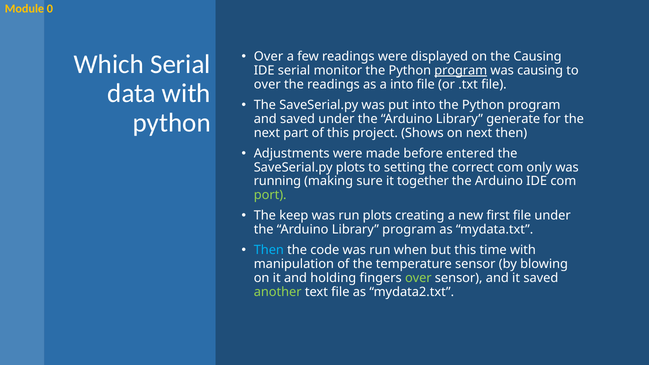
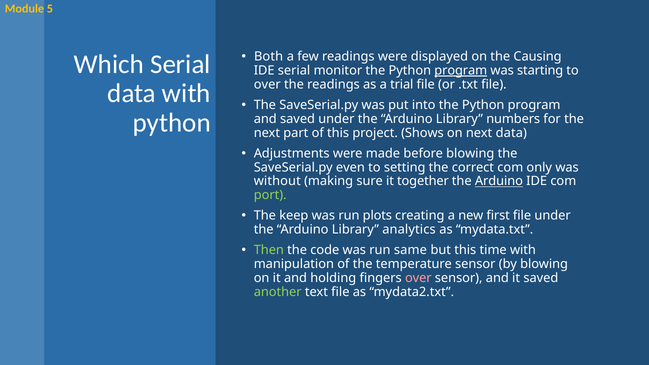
0: 0 -> 5
Over at (269, 57): Over -> Both
was causing: causing -> starting
a into: into -> trial
generate: generate -> numbers
next then: then -> data
before entered: entered -> blowing
SaveSerial.py plots: plots -> even
running: running -> without
Arduino at (499, 181) underline: none -> present
Library program: program -> analytics
Then at (269, 250) colour: light blue -> light green
when: when -> same
over at (418, 278) colour: light green -> pink
